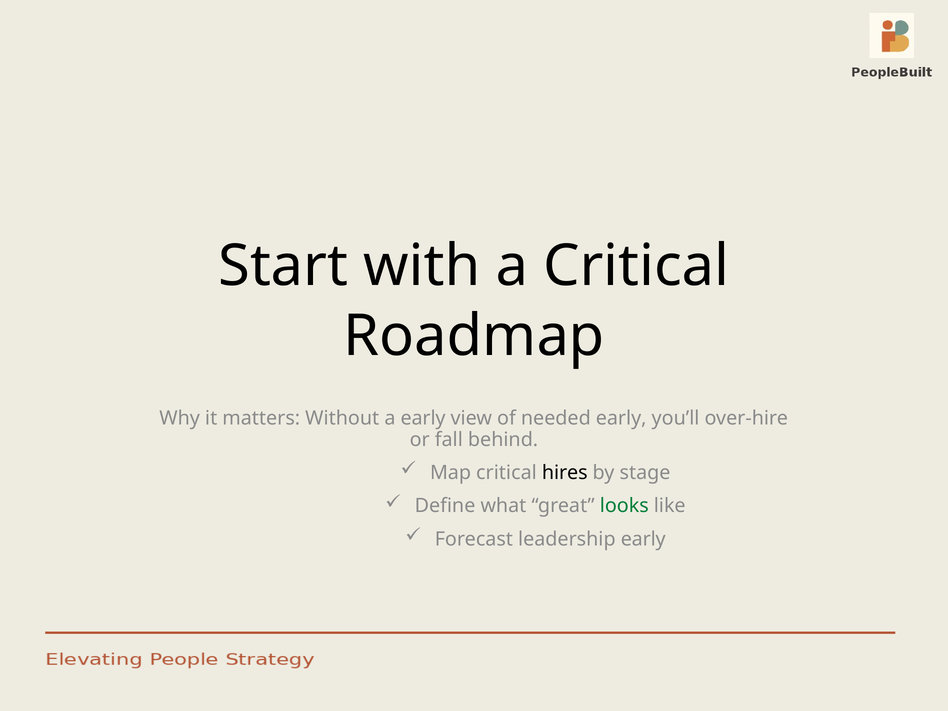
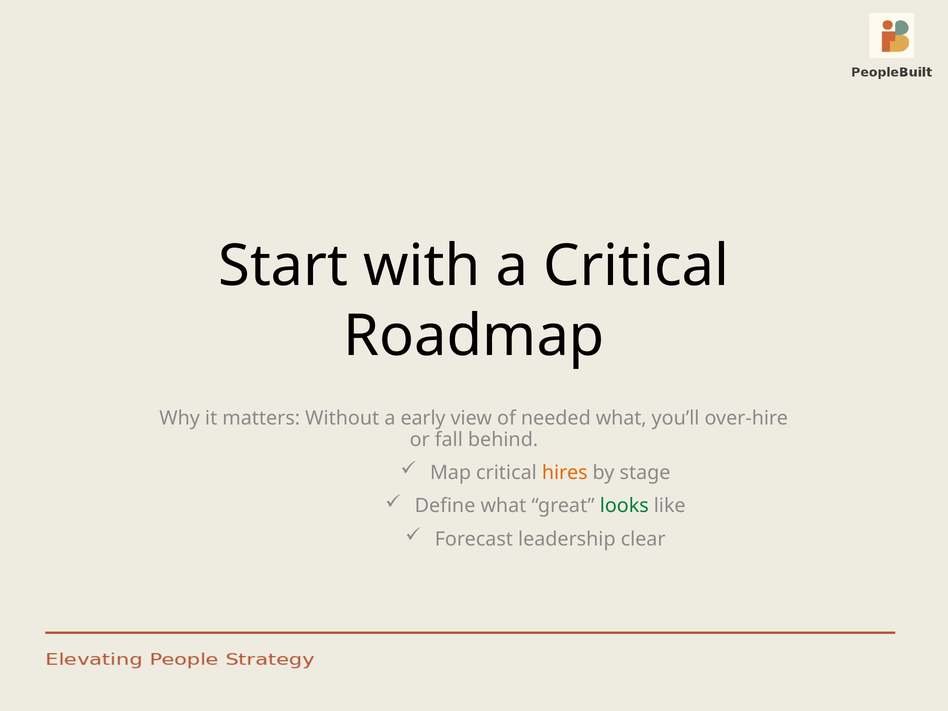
needed early: early -> what
hires colour: black -> orange
leadership early: early -> clear
